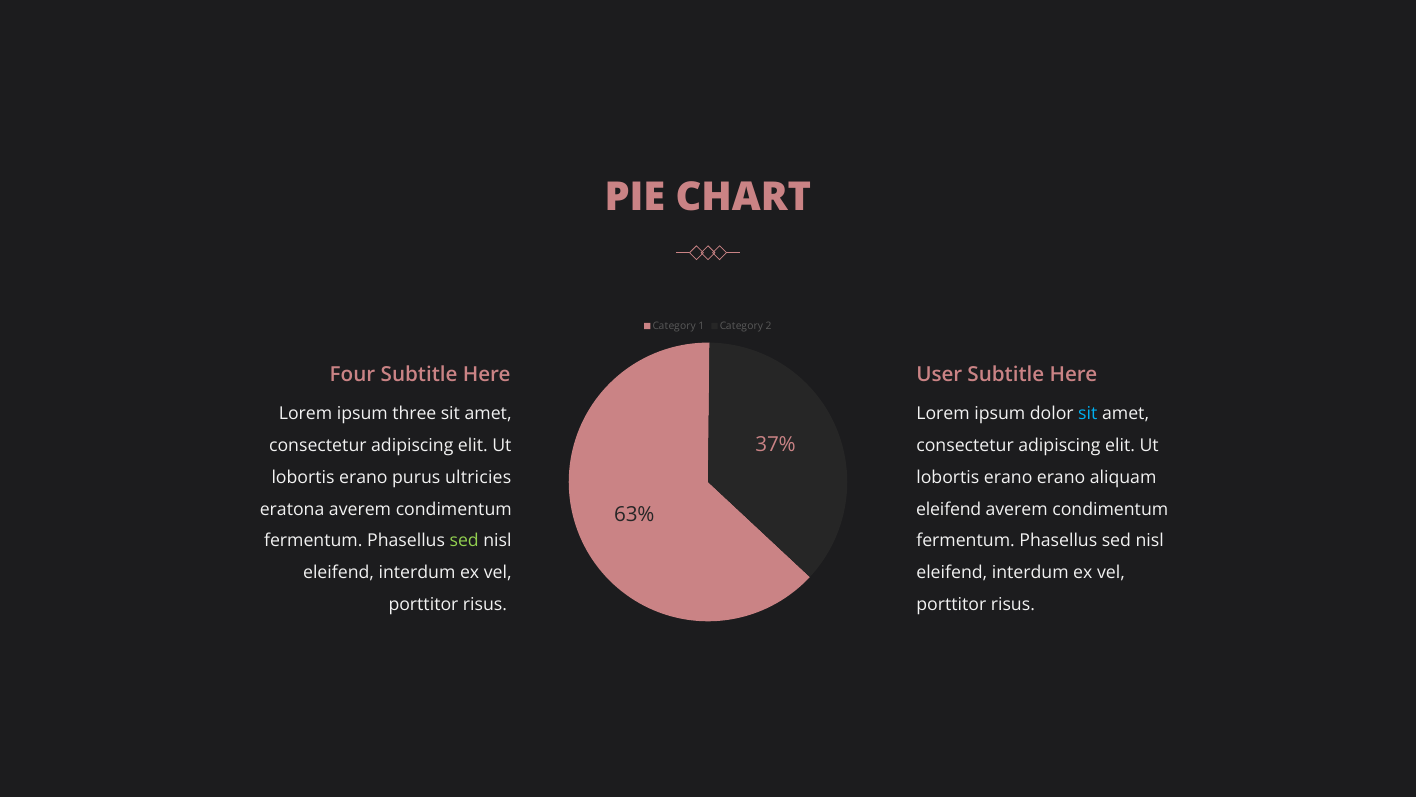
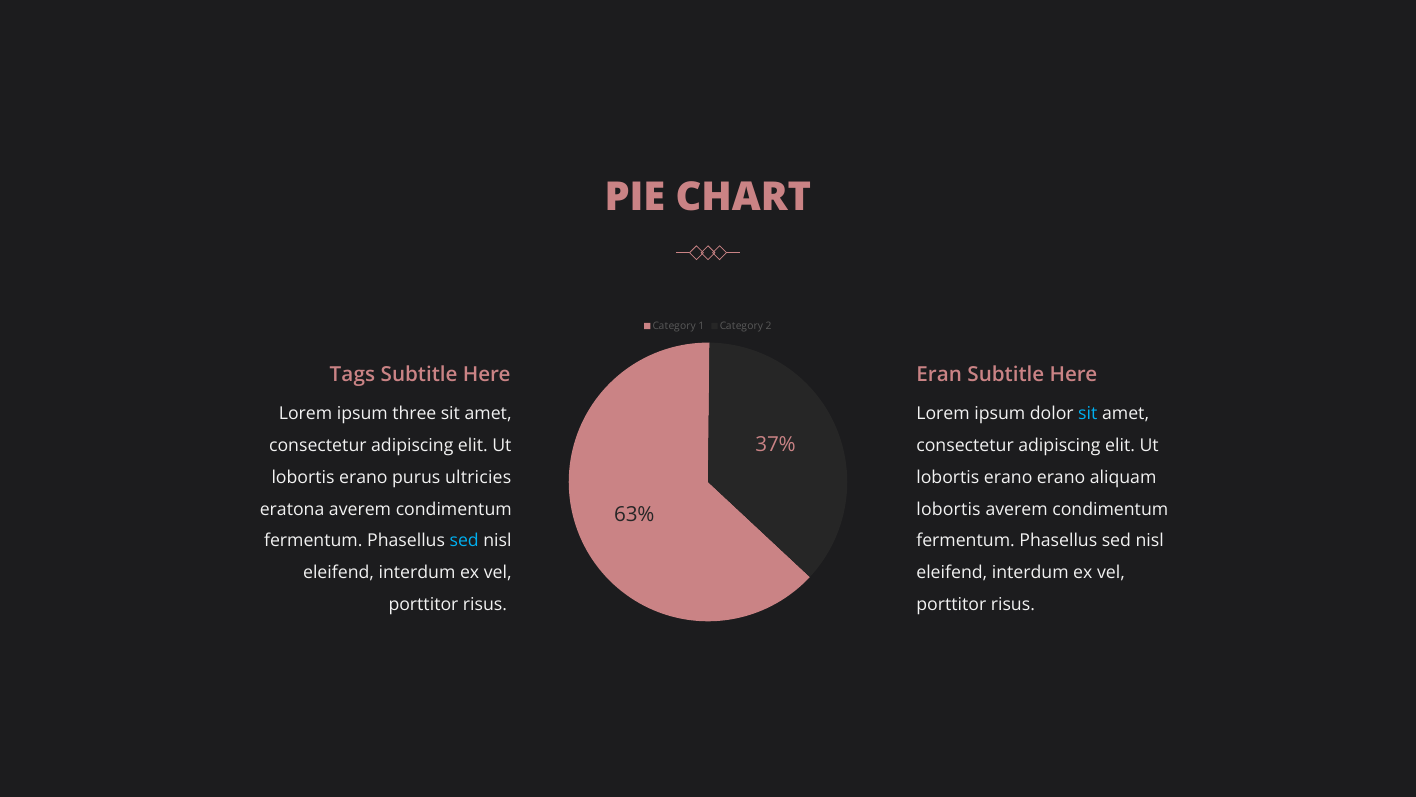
Four: Four -> Tags
User: User -> Eran
eleifend at (949, 509): eleifend -> lobortis
sed at (464, 541) colour: light green -> light blue
